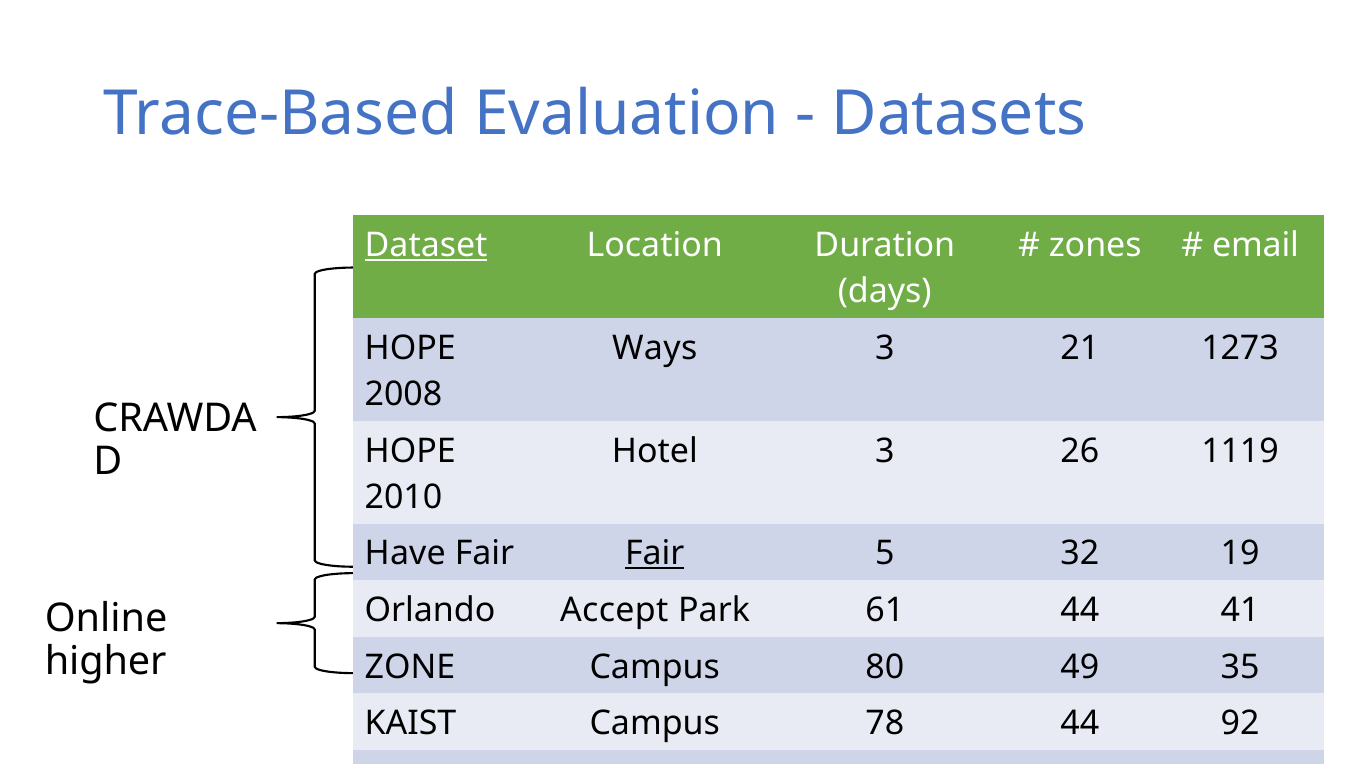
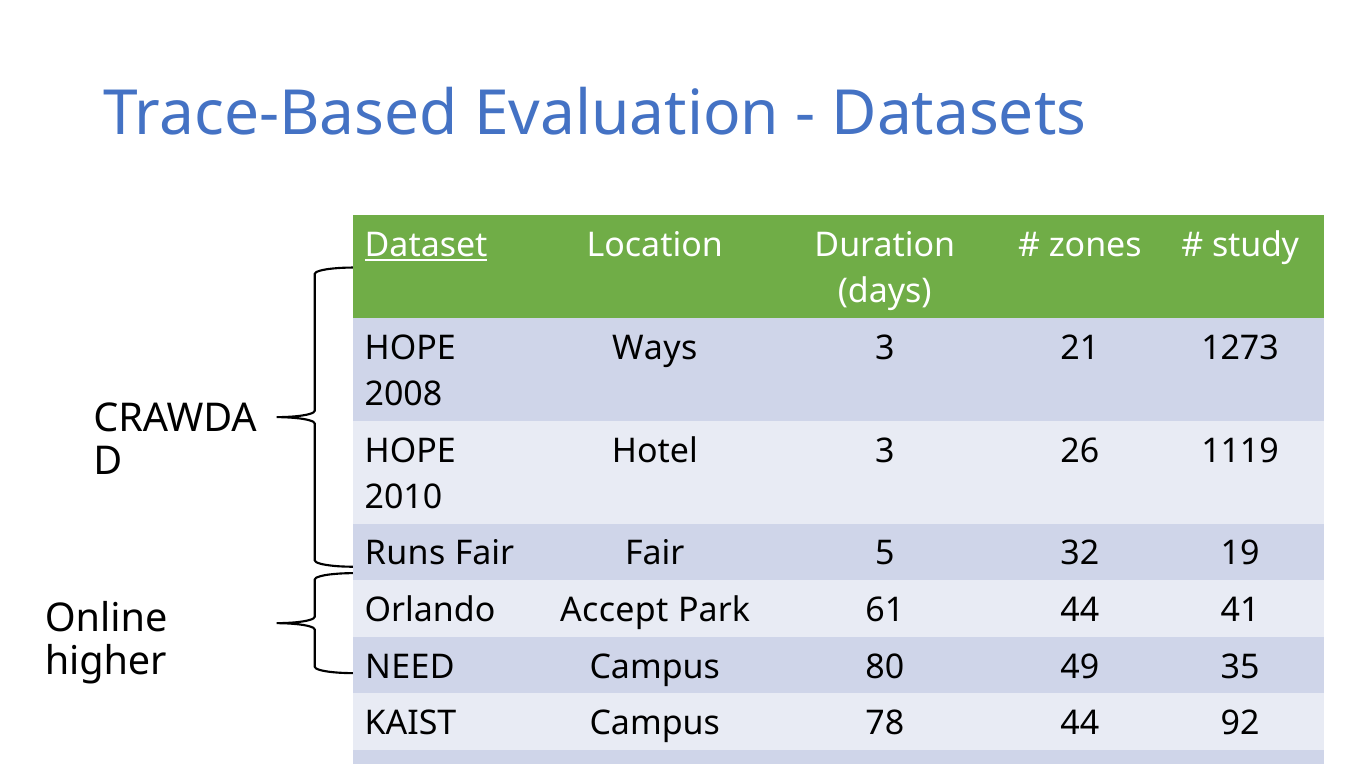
email: email -> study
Have: Have -> Runs
Fair at (655, 554) underline: present -> none
ZONE: ZONE -> NEED
